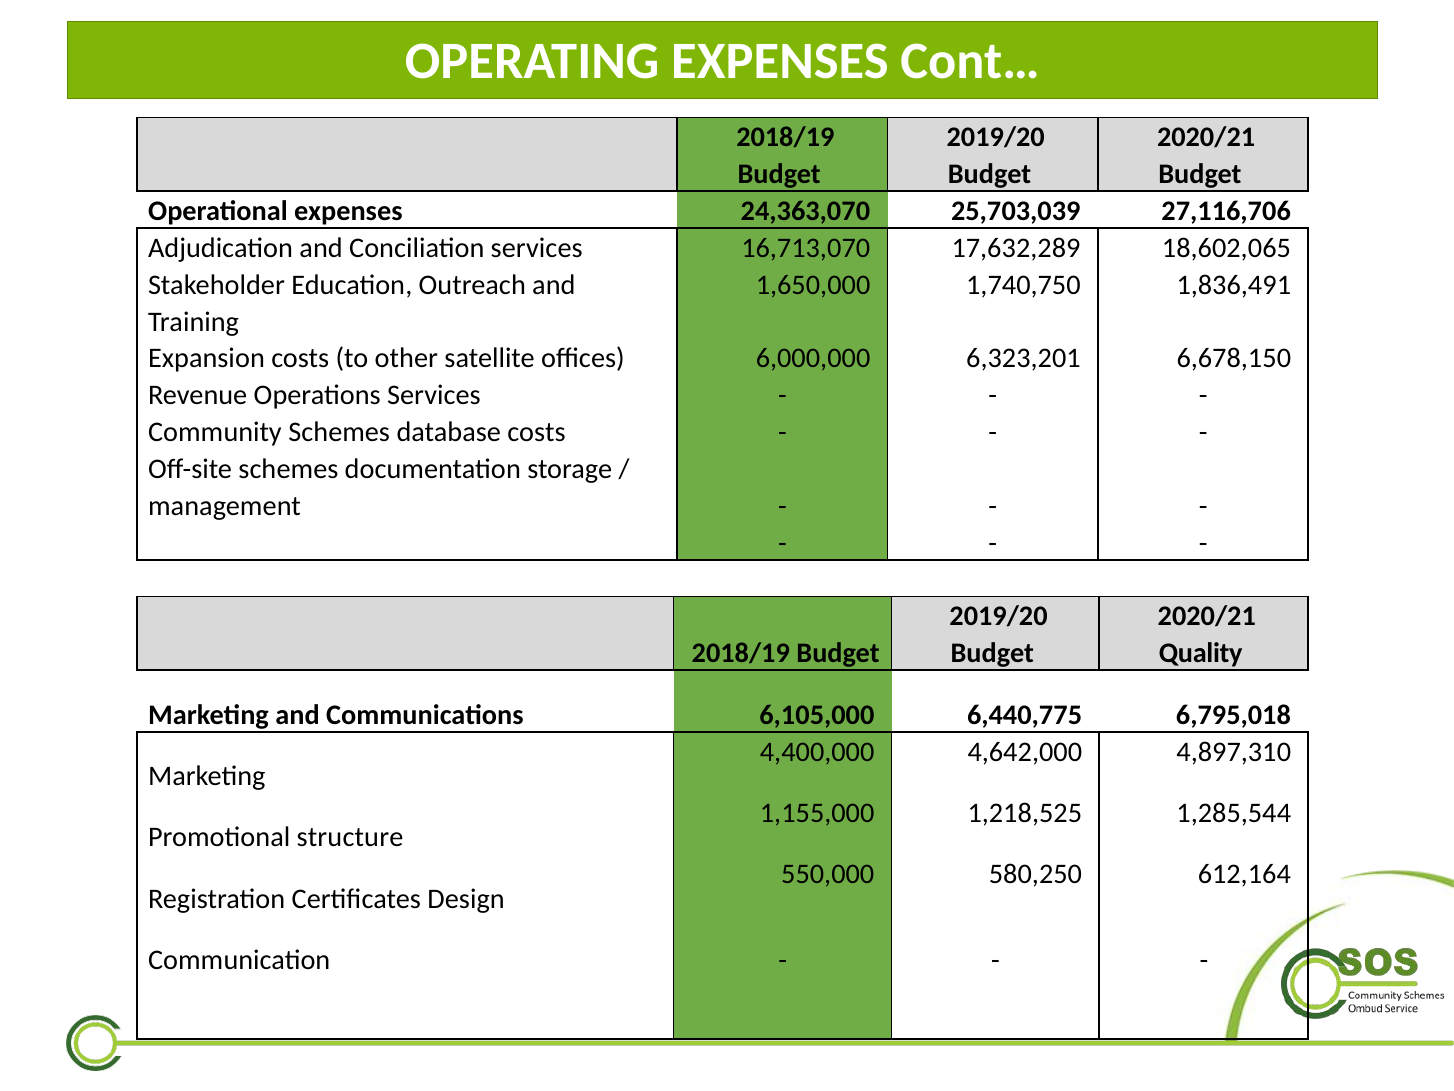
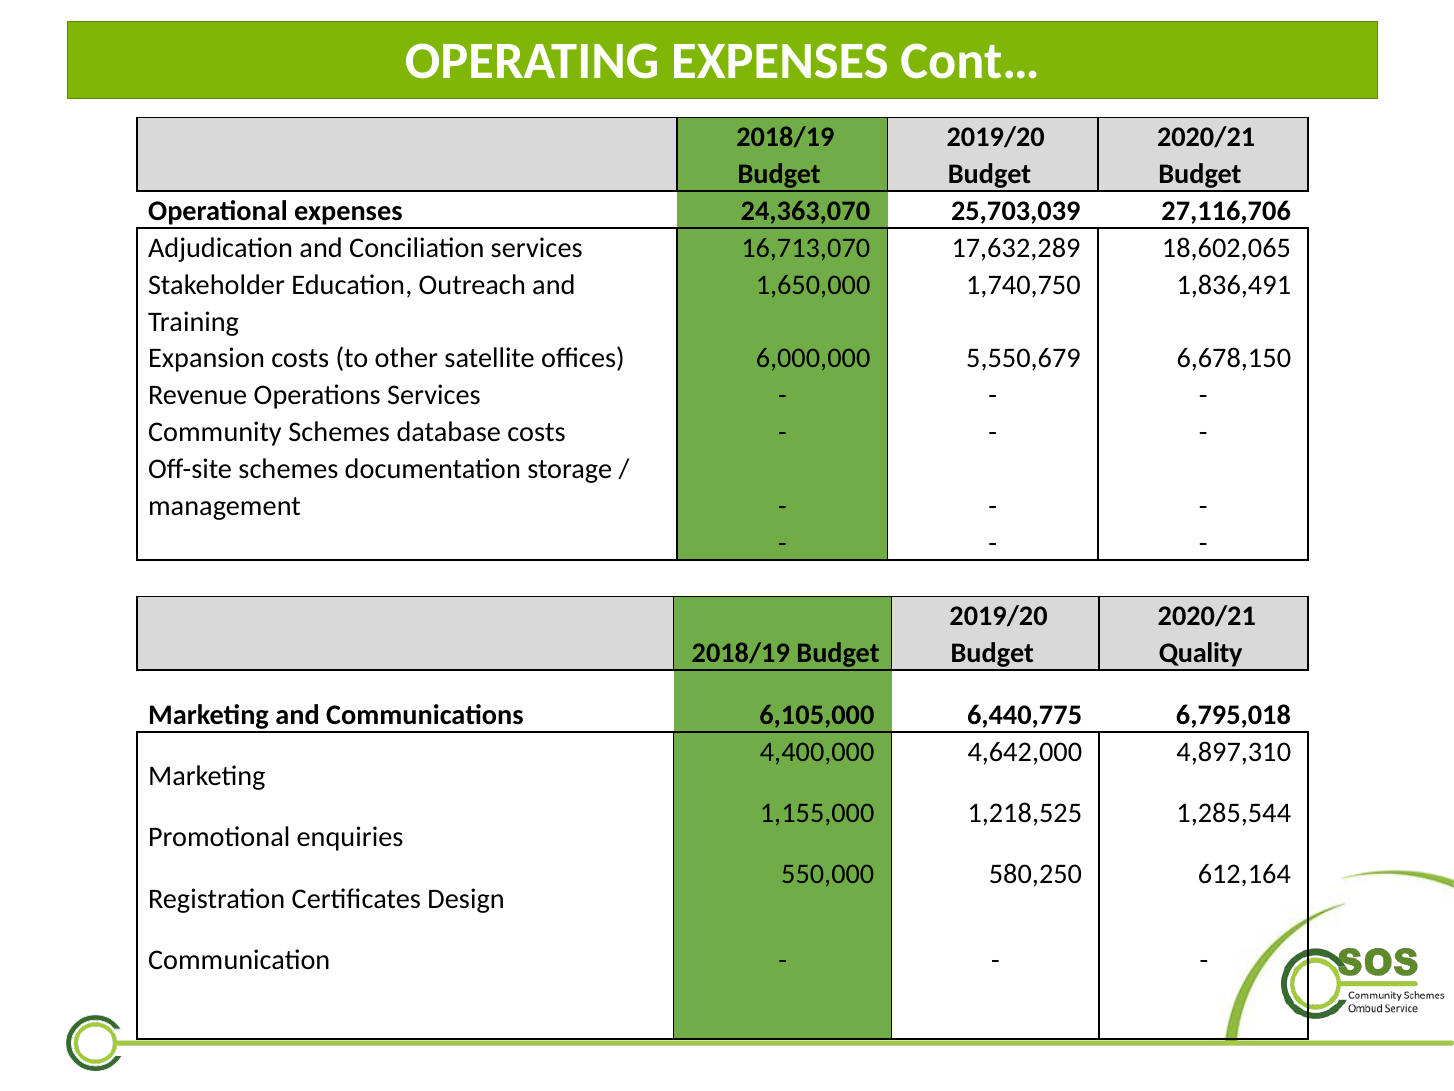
6,323,201: 6,323,201 -> 5,550,679
structure: structure -> enquiries
